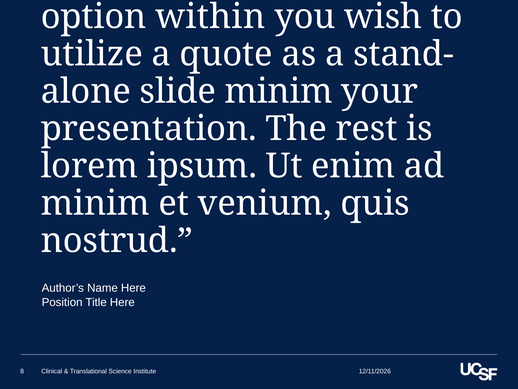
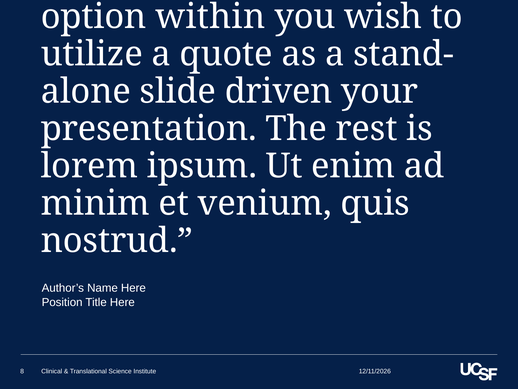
slide minim: minim -> driven
